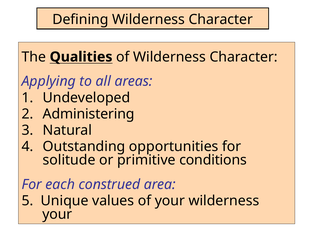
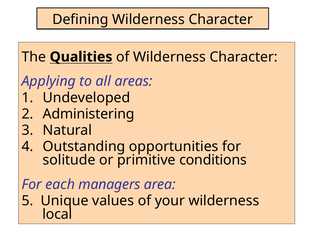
construed: construed -> managers
your at (57, 214): your -> local
